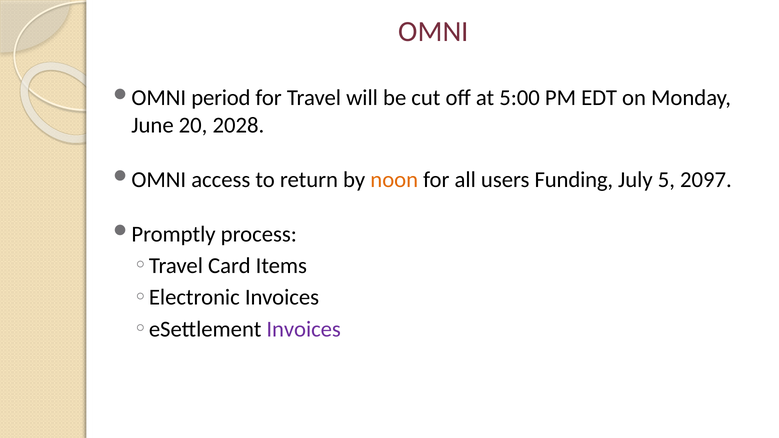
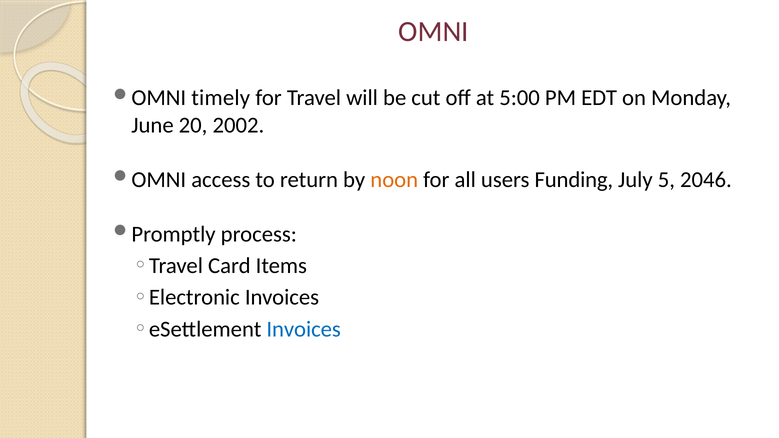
period: period -> timely
2028: 2028 -> 2002
2097: 2097 -> 2046
Invoices at (304, 329) colour: purple -> blue
